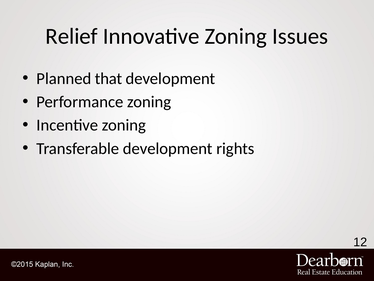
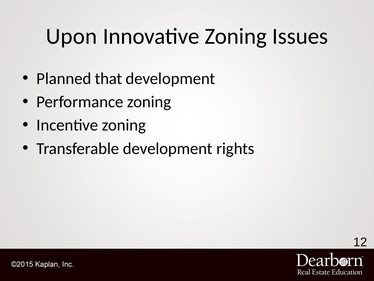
Relief: Relief -> Upon
